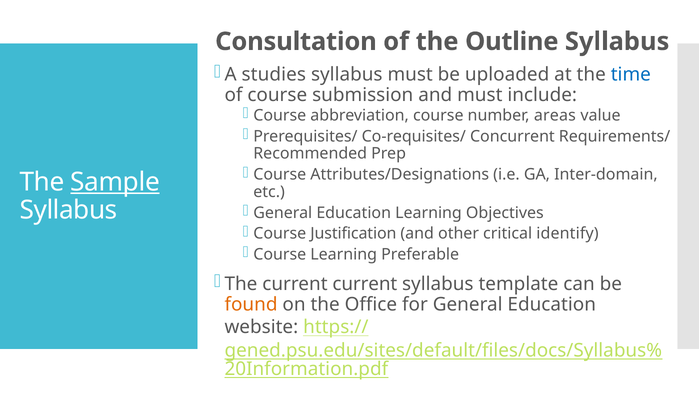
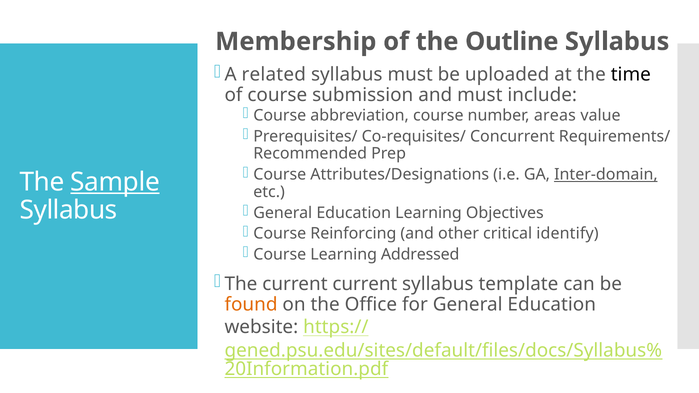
Consultation: Consultation -> Membership
studies: studies -> related
time colour: blue -> black
Inter-domain underline: none -> present
Justification: Justification -> Reinforcing
Preferable: Preferable -> Addressed
